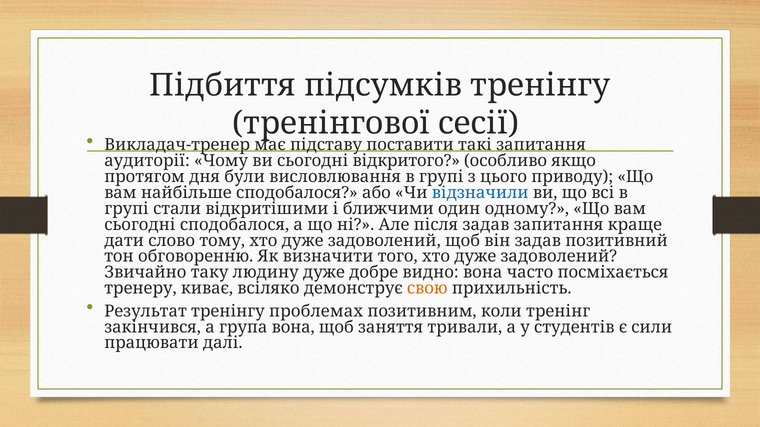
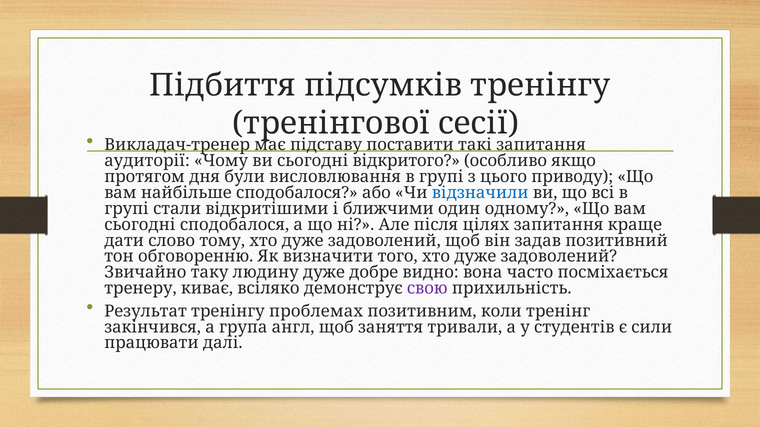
після задав: задав -> цілях
свою colour: orange -> purple
група вона: вона -> англ
